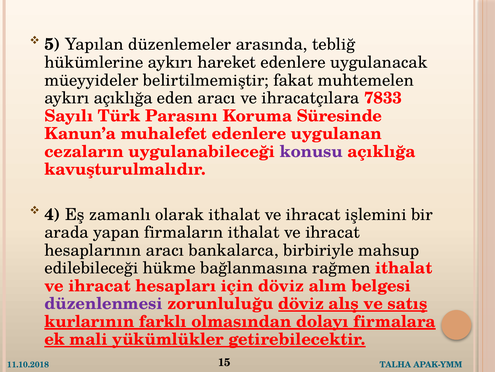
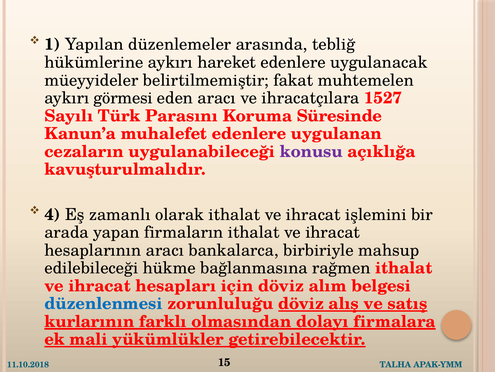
5: 5 -> 1
aykırı açıklığa: açıklığa -> görmesi
7833: 7833 -> 1527
düzenlenmesi colour: purple -> blue
